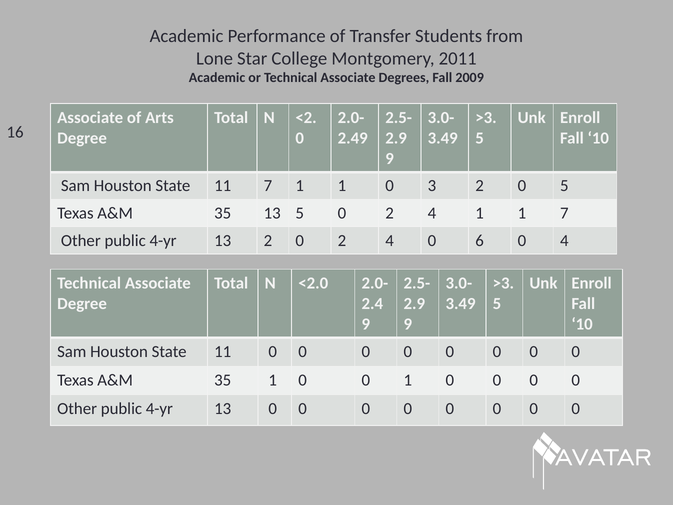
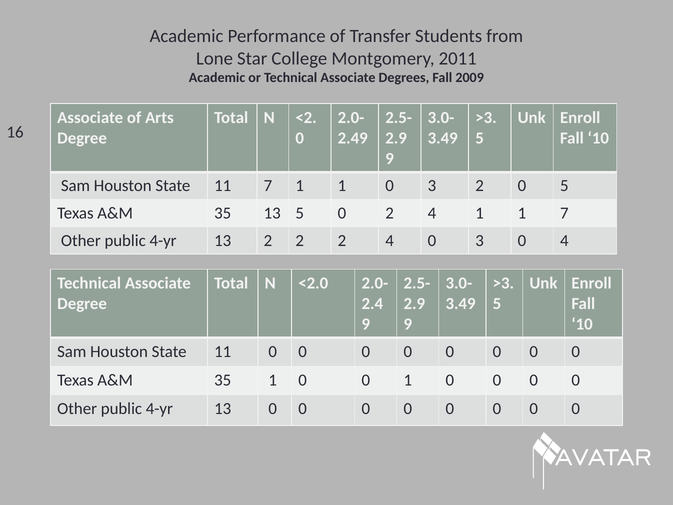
13 2 0: 0 -> 2
4 0 6: 6 -> 3
